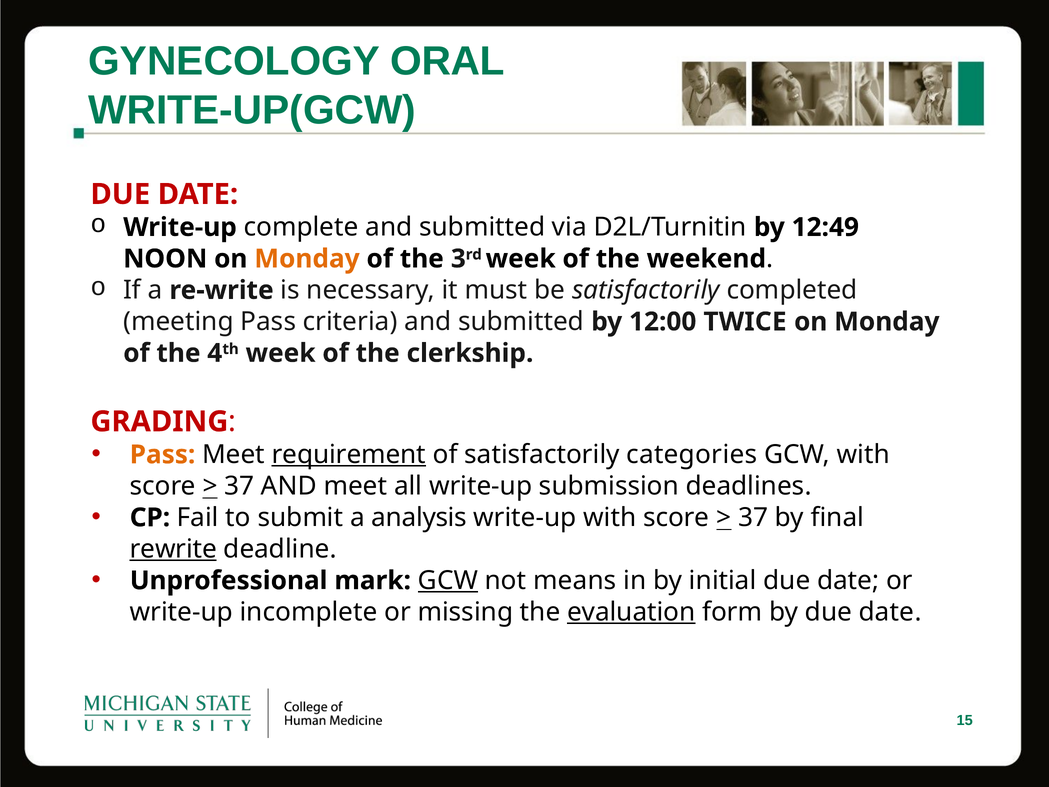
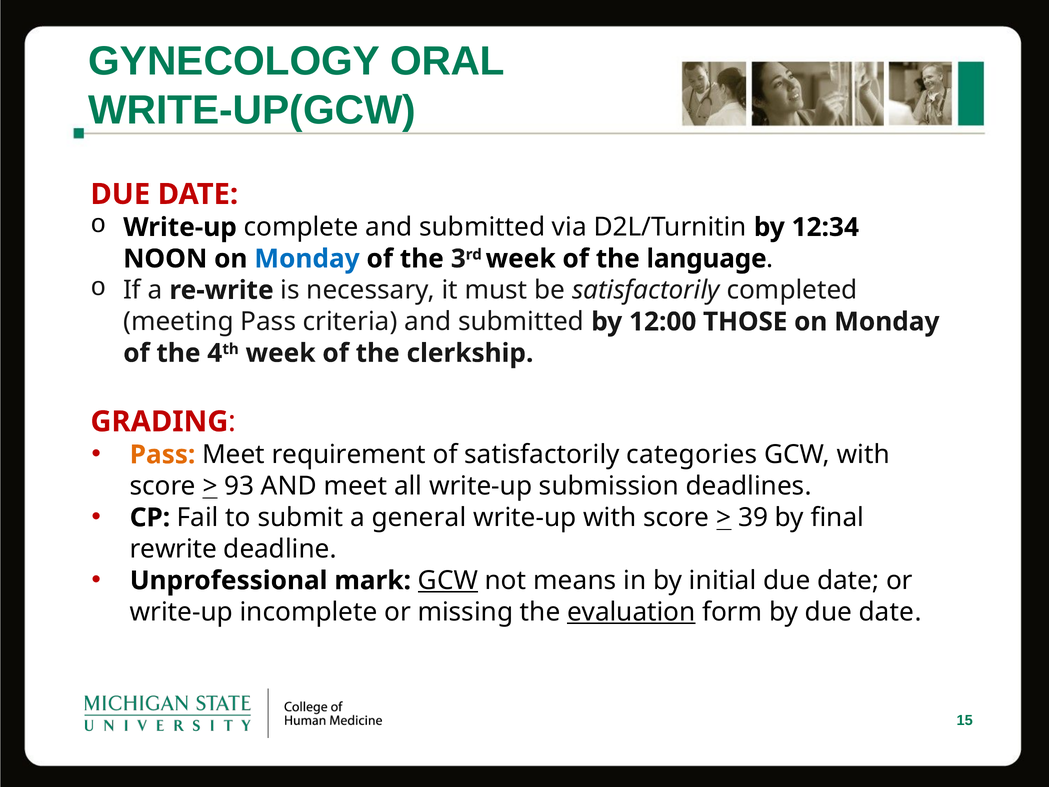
12:49: 12:49 -> 12:34
Monday at (307, 259) colour: orange -> blue
weekend: weekend -> language
TWICE: TWICE -> THOSE
requirement underline: present -> none
37 at (239, 486): 37 -> 93
analysis: analysis -> general
37 at (753, 517): 37 -> 39
rewrite underline: present -> none
